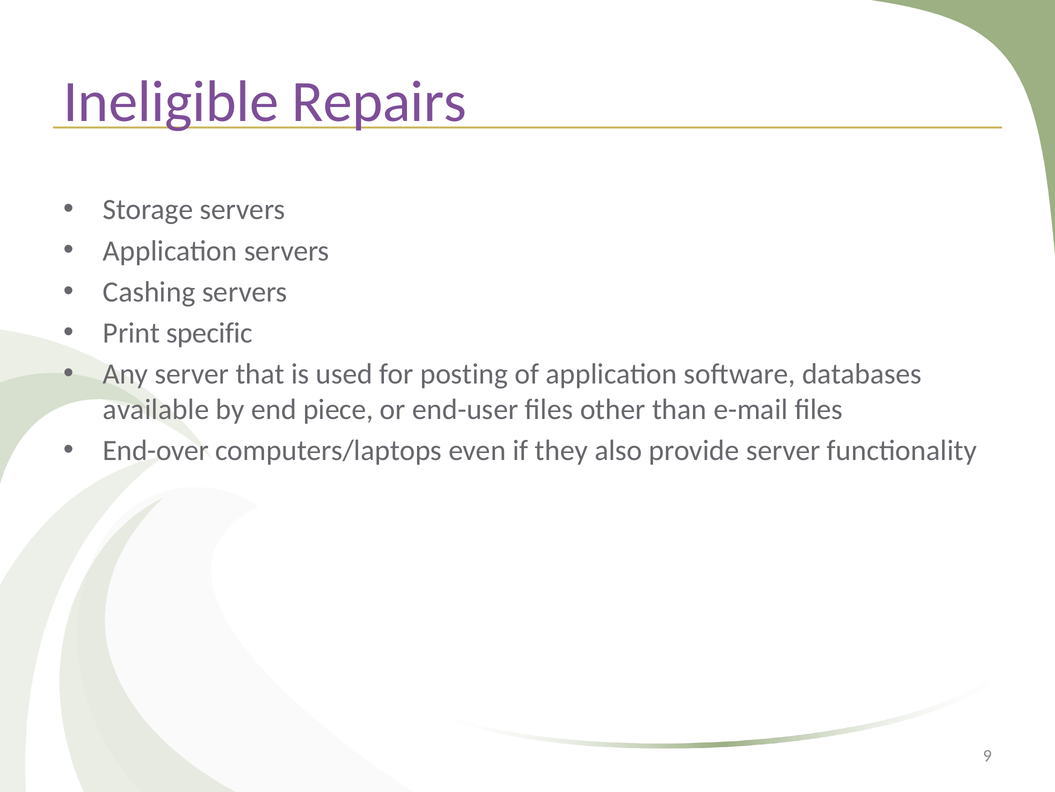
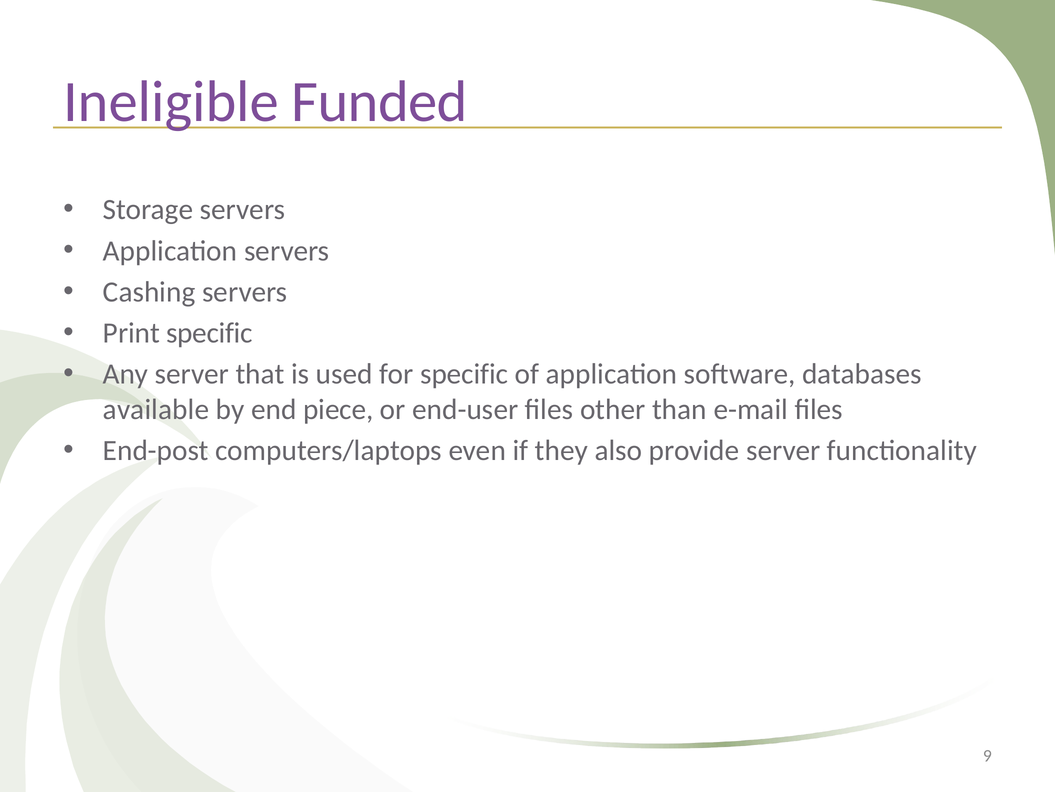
Repairs: Repairs -> Funded
for posting: posting -> specific
End-over: End-over -> End-post
